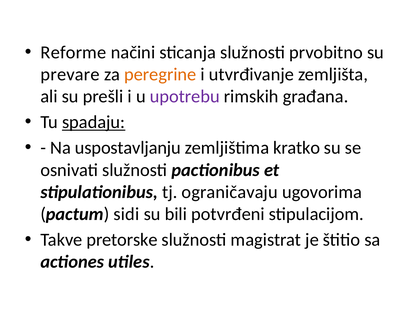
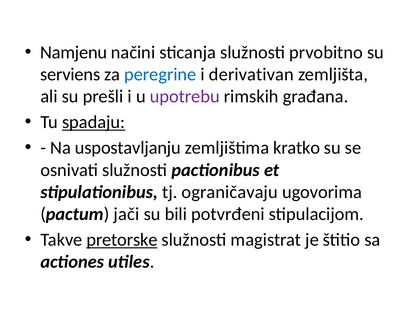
Reforme: Reforme -> Namjenu
prevare: prevare -> serviens
peregrine colour: orange -> blue
utvrđivanje: utvrđivanje -> derivativan
sidi: sidi -> jači
pretorske underline: none -> present
